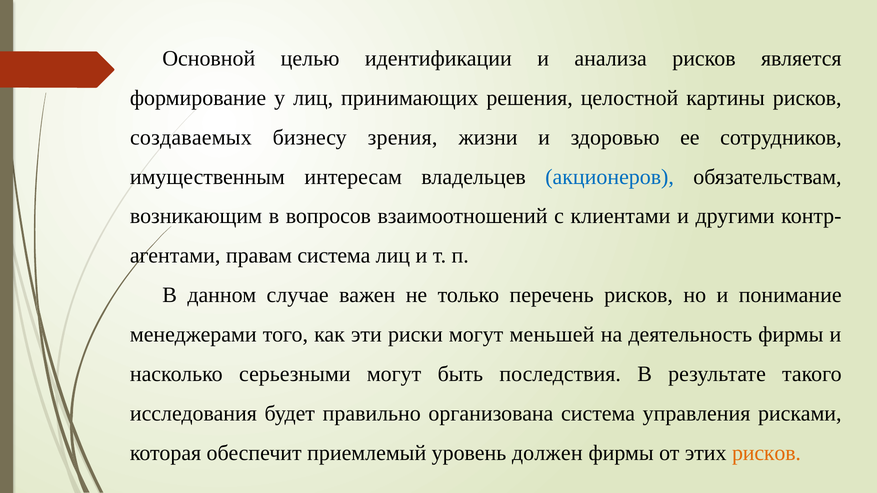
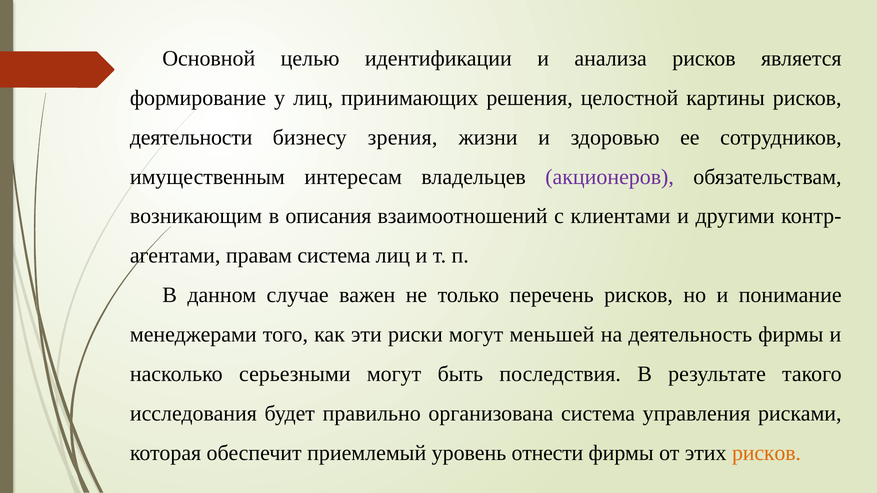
создаваемых: создаваемых -> деятельности
акционеров colour: blue -> purple
вопросов: вопросов -> описания
должен: должен -> отнести
